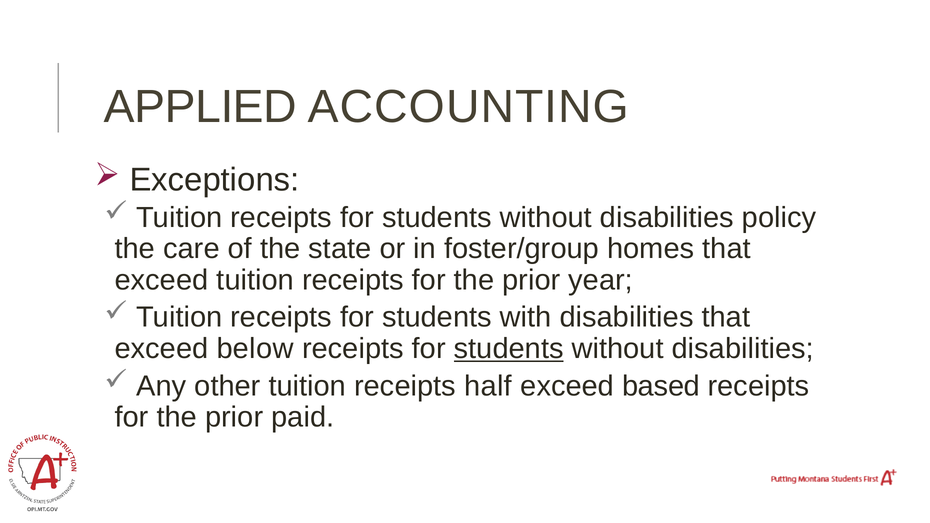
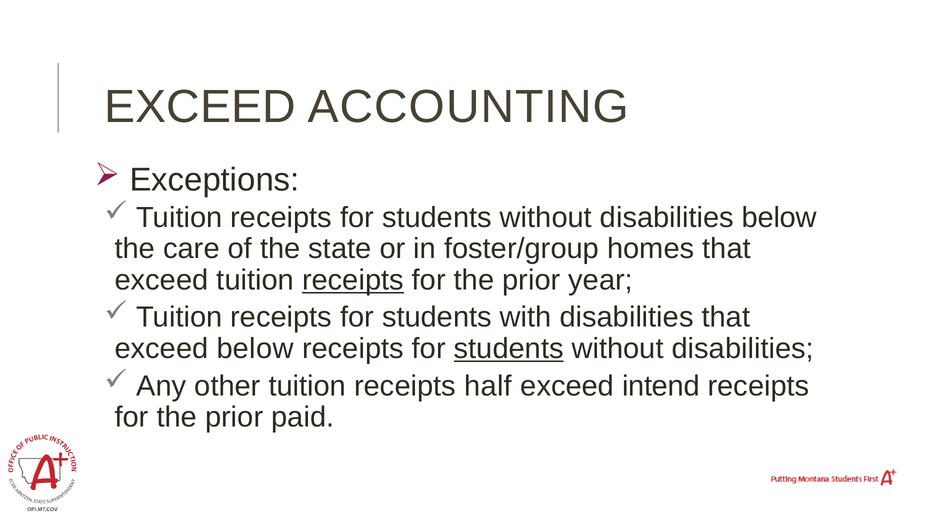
APPLIED at (200, 107): APPLIED -> EXCEED
disabilities policy: policy -> below
receipts at (353, 280) underline: none -> present
based: based -> intend
